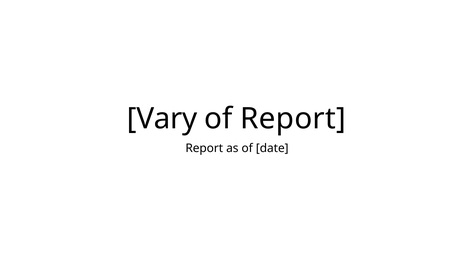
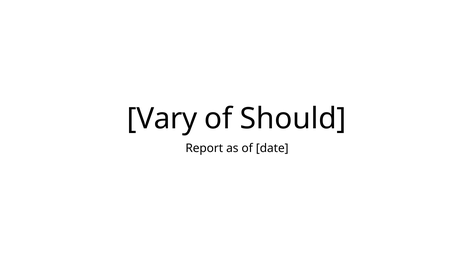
of Report: Report -> Should
